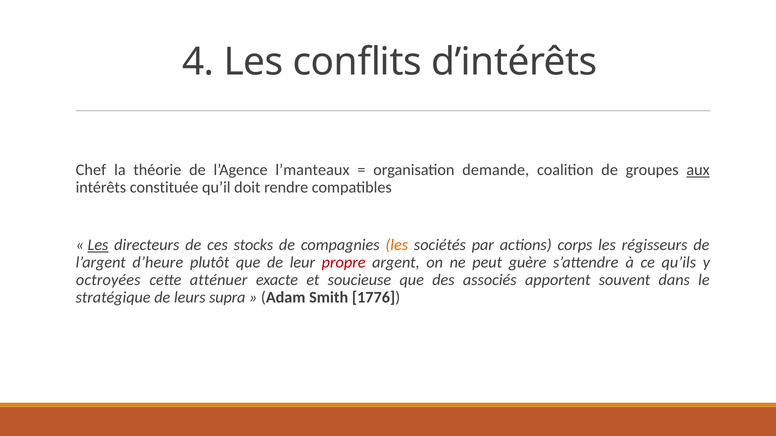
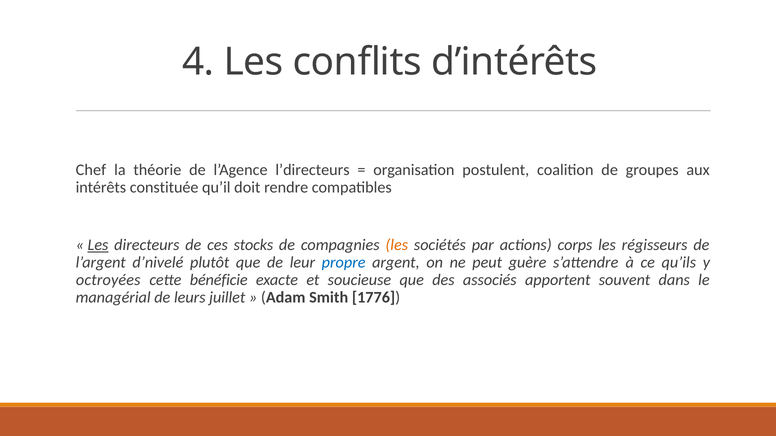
l’manteaux: l’manteaux -> l’directeurs
demande: demande -> postulent
aux underline: present -> none
d’heure: d’heure -> d’nivelé
propre colour: red -> blue
atténuer: atténuer -> bénéficie
stratégique: stratégique -> managérial
supra: supra -> juillet
